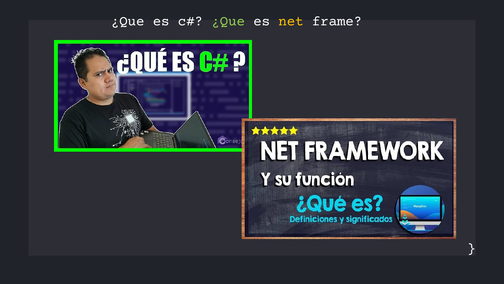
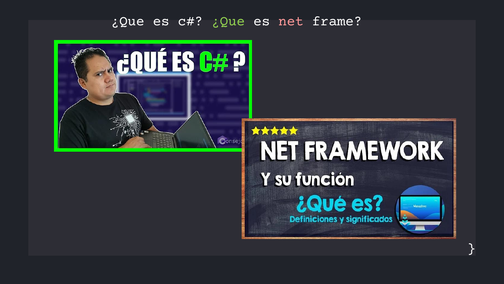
net colour: yellow -> pink
